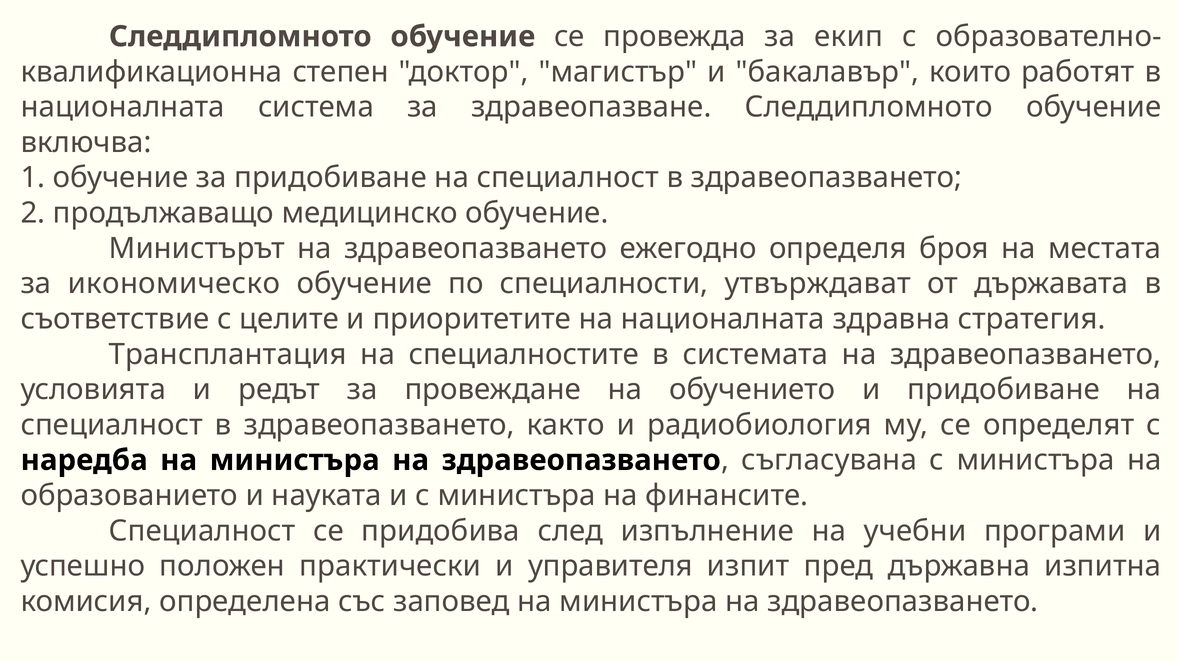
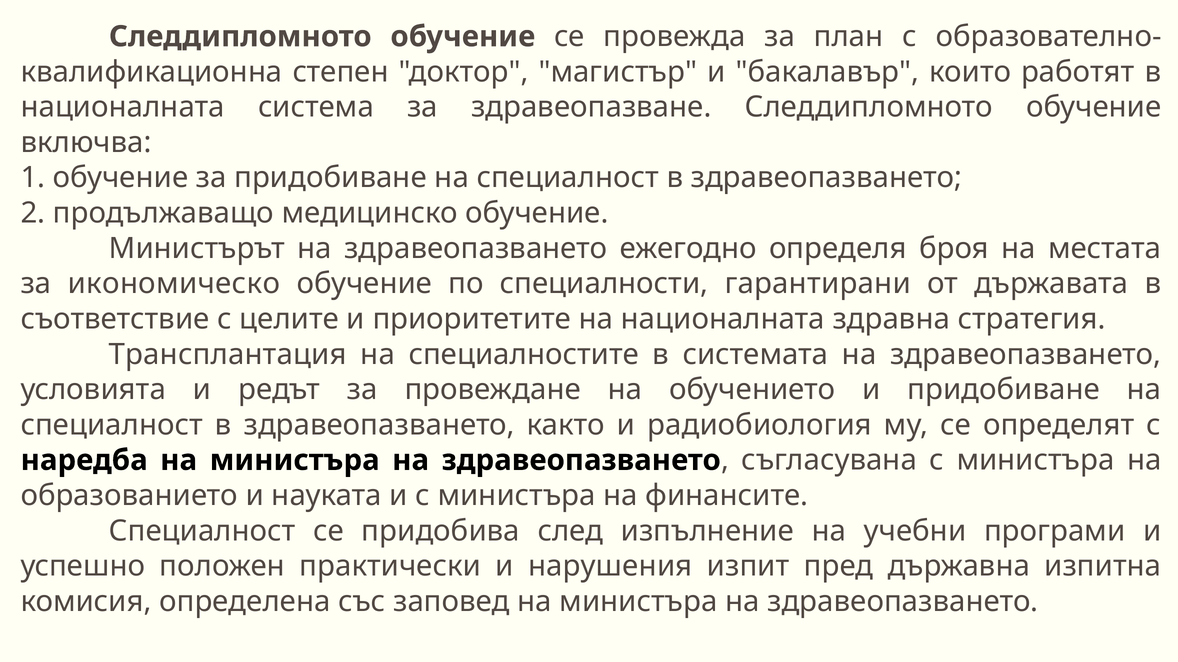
екип: екип -> план
утвърждават: утвърждават -> гарантирани
управителя: управителя -> нарушения
